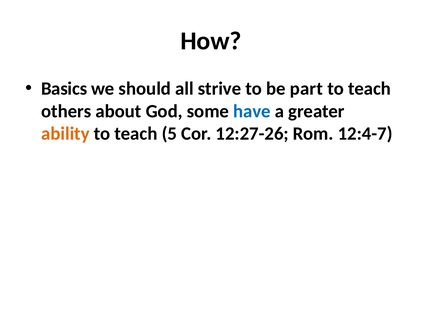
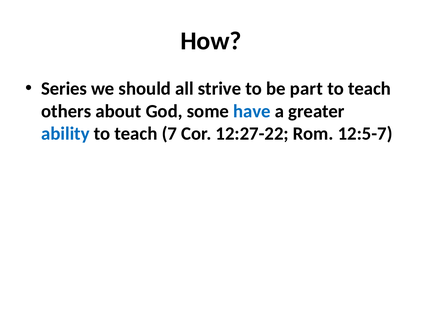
Basics: Basics -> Series
ability colour: orange -> blue
5: 5 -> 7
12:27-26: 12:27-26 -> 12:27-22
12:4-7: 12:4-7 -> 12:5-7
